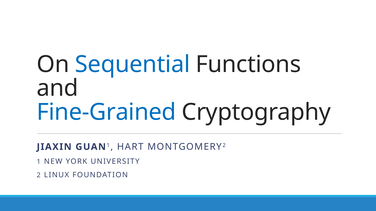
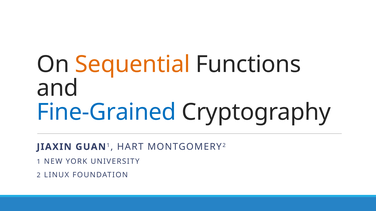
Sequential colour: blue -> orange
